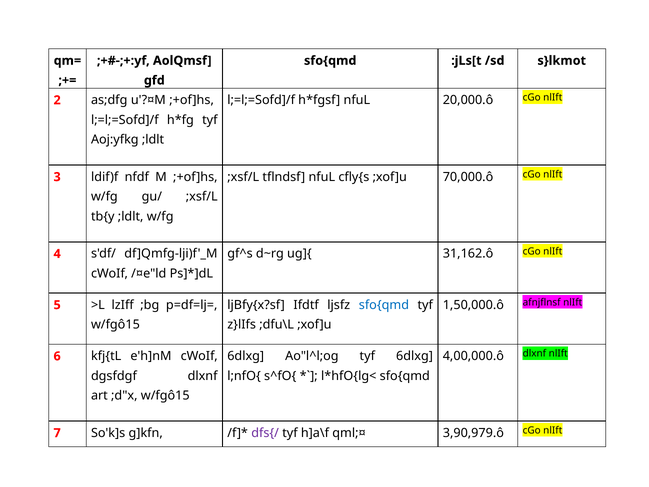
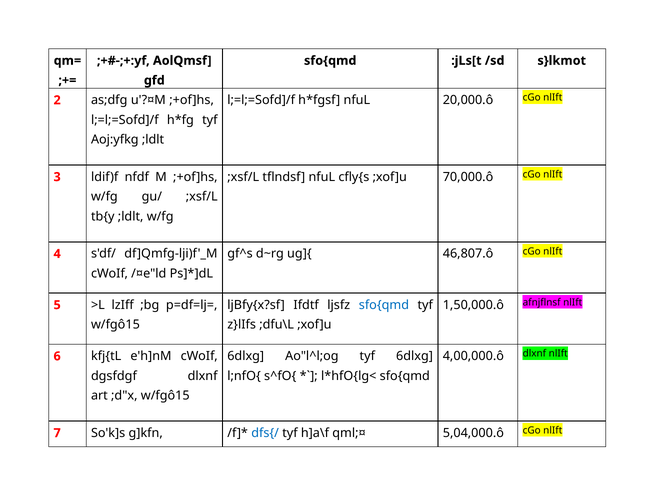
31,162.ô: 31,162.ô -> 46,807.ô
dfs{/ colour: purple -> blue
3,90,979.ô: 3,90,979.ô -> 5,04,000.ô
